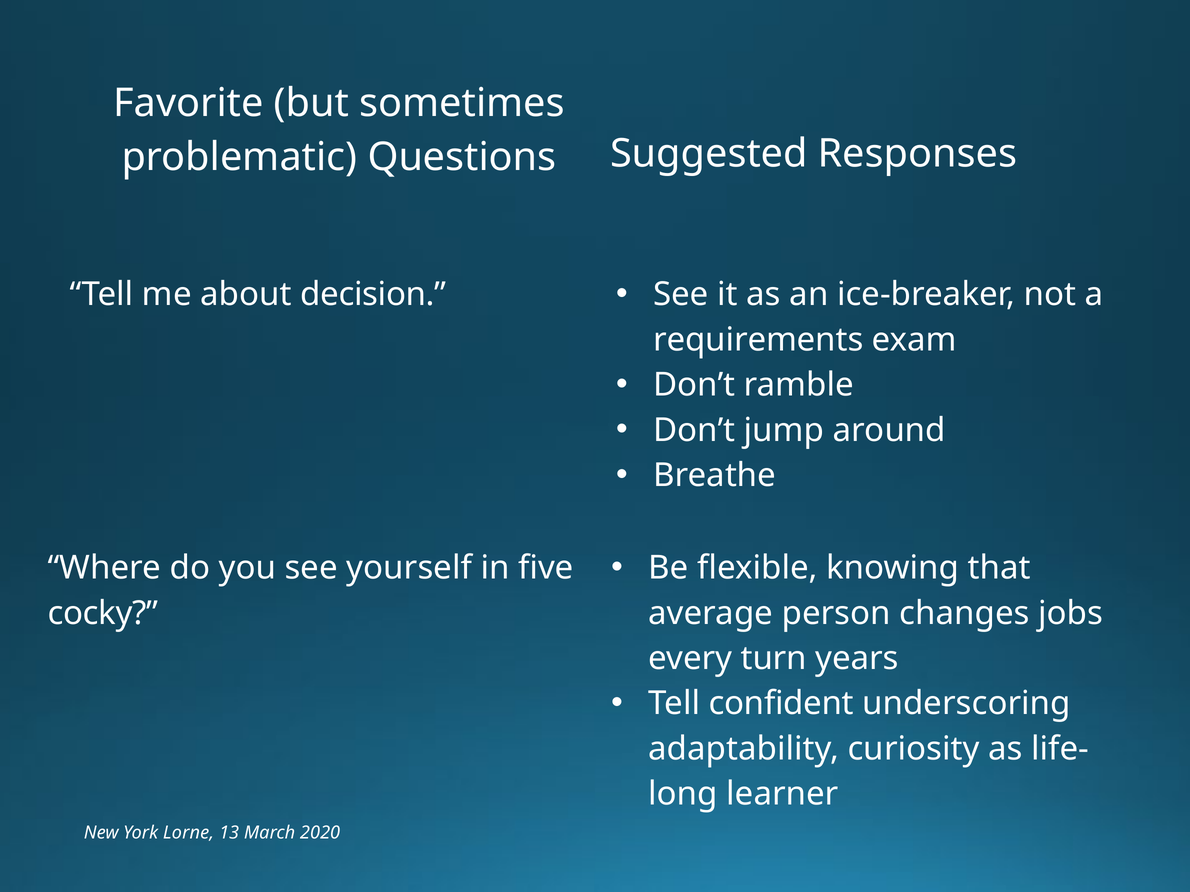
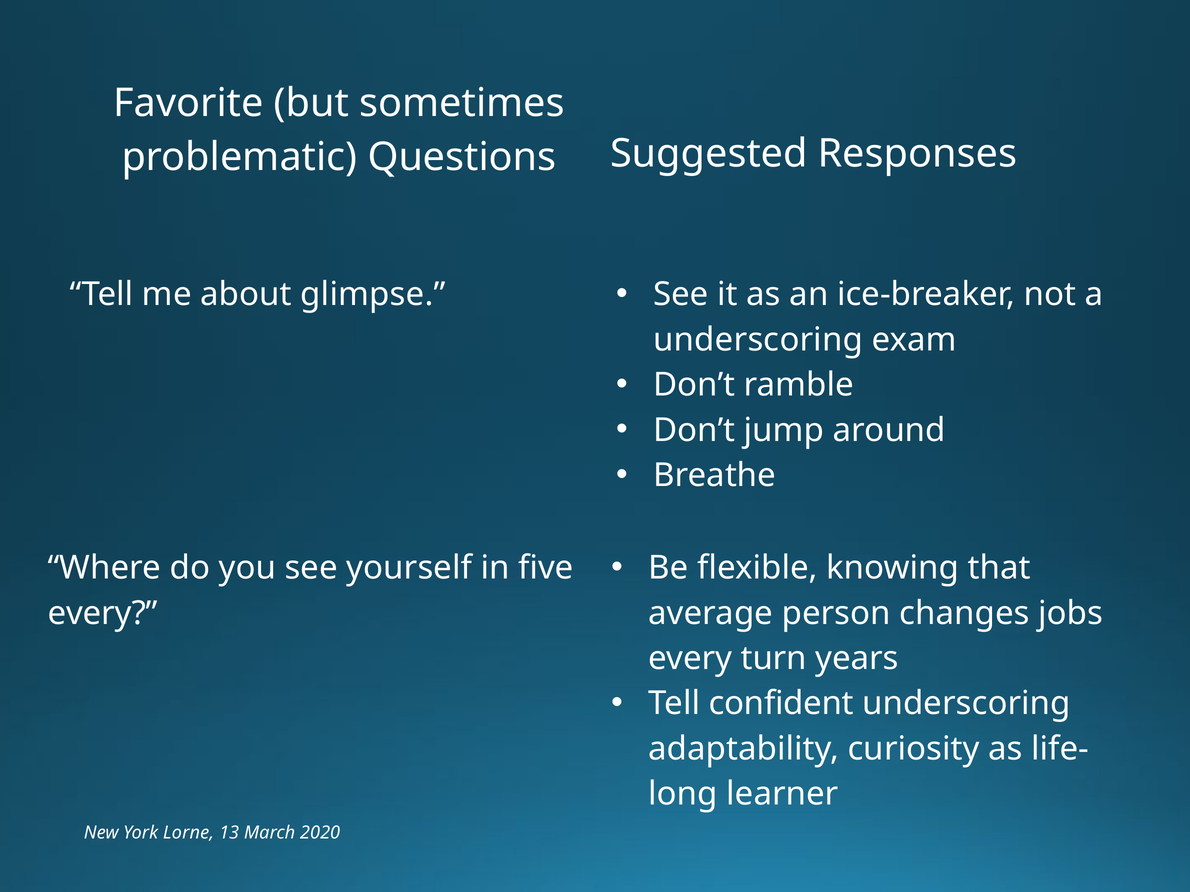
decision: decision -> glimpse
requirements at (758, 340): requirements -> underscoring
cocky at (103, 613): cocky -> every
